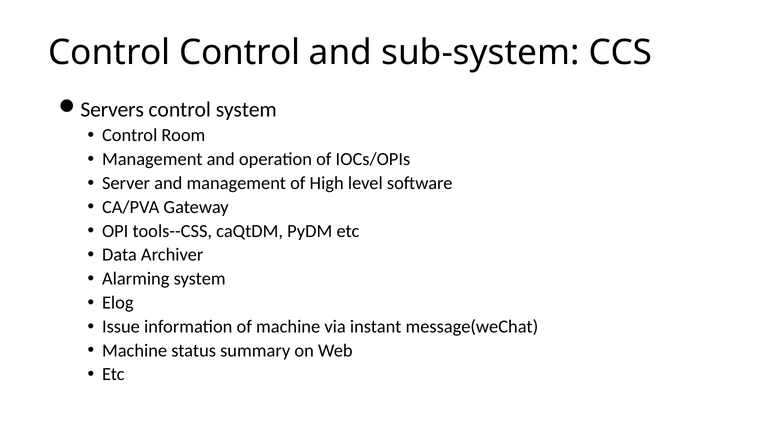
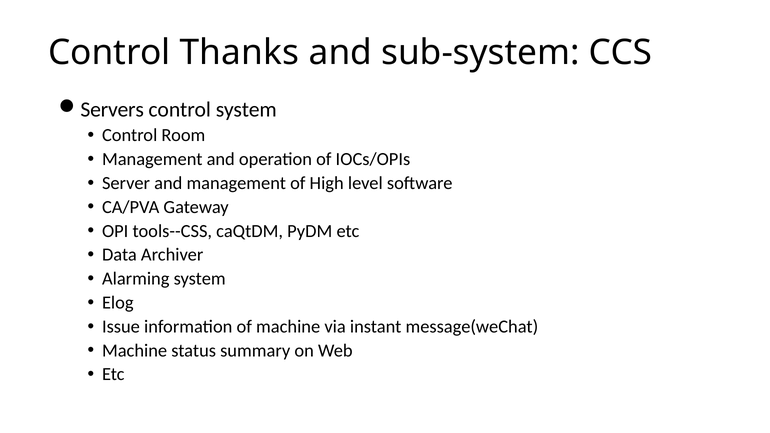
Control Control: Control -> Thanks
